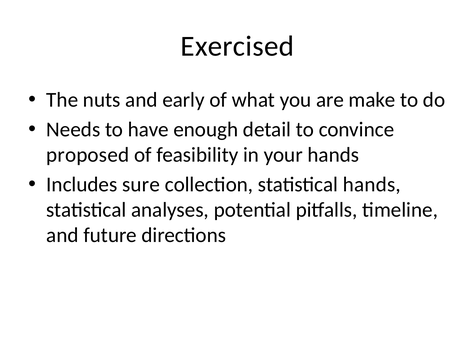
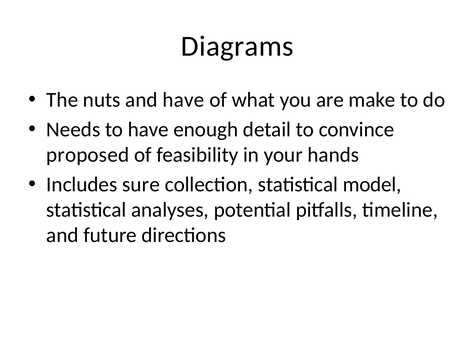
Exercised: Exercised -> Diagrams
and early: early -> have
statistical hands: hands -> model
